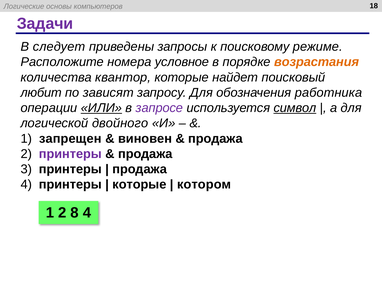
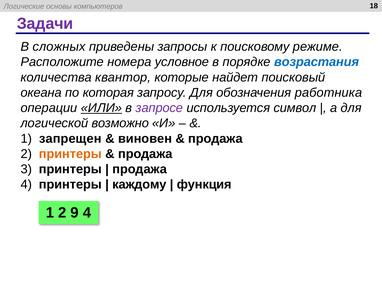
следует: следует -> сложных
возрастания colour: orange -> blue
любит: любит -> океана
зависят: зависят -> которая
символ underline: present -> none
двойного: двойного -> возможно
принтеры at (70, 154) colour: purple -> orange
которые at (139, 184): которые -> каждому
котором: котором -> функция
8: 8 -> 9
